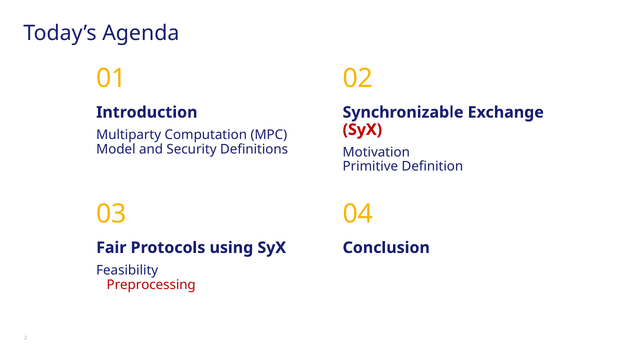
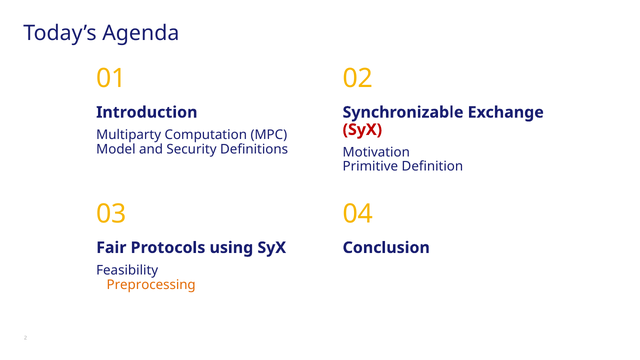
Preprocessing colour: red -> orange
